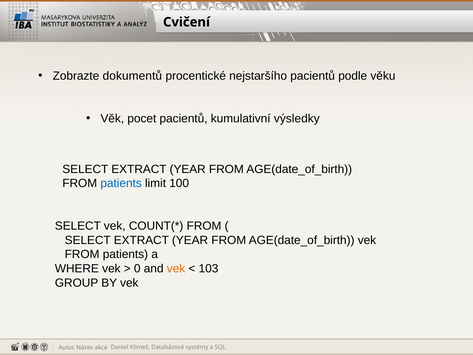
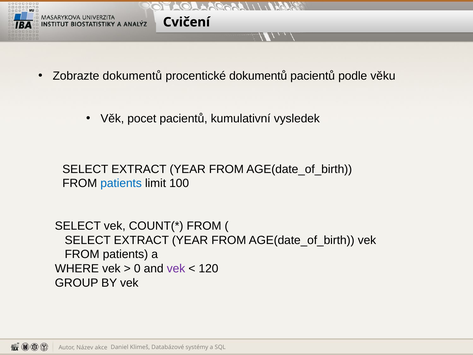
procentické nejstaršího: nejstaršího -> dokumentů
výsledky: výsledky -> vysledek
vek at (176, 268) colour: orange -> purple
103: 103 -> 120
